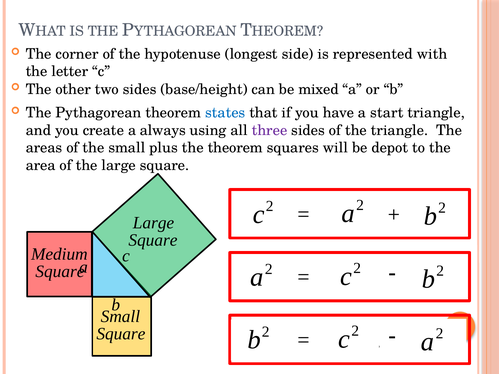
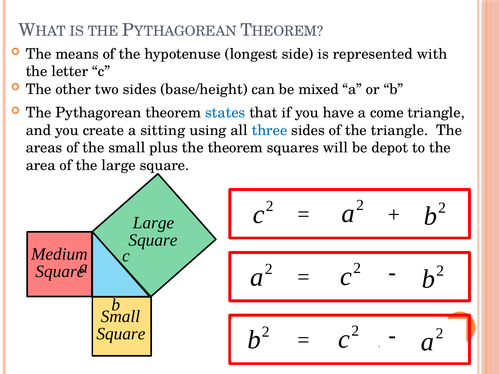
corner: corner -> means
start: start -> come
always: always -> sitting
three colour: purple -> blue
